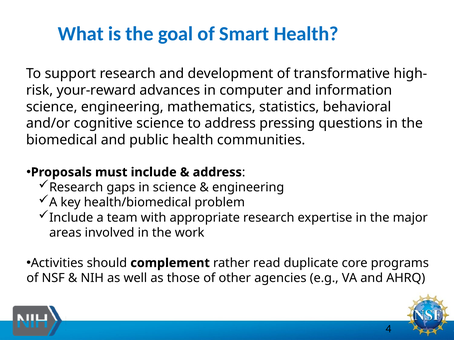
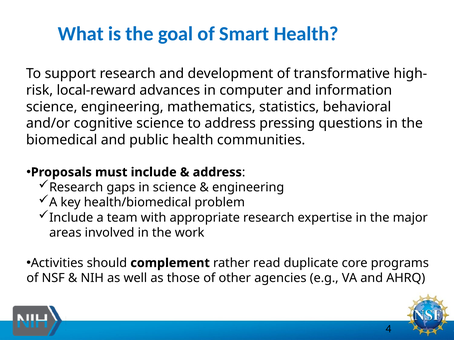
your-reward: your-reward -> local-reward
